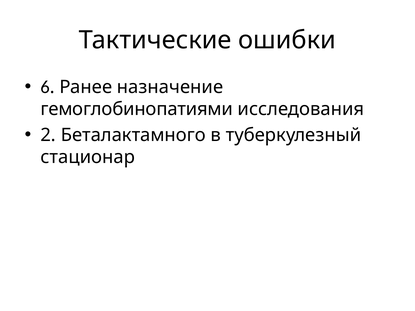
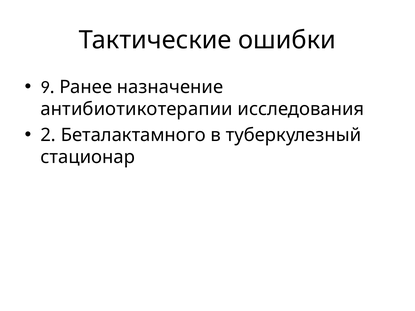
6: 6 -> 9
гемоглобинопатиями: гемоглобинопатиями -> антибиотикотерапии
